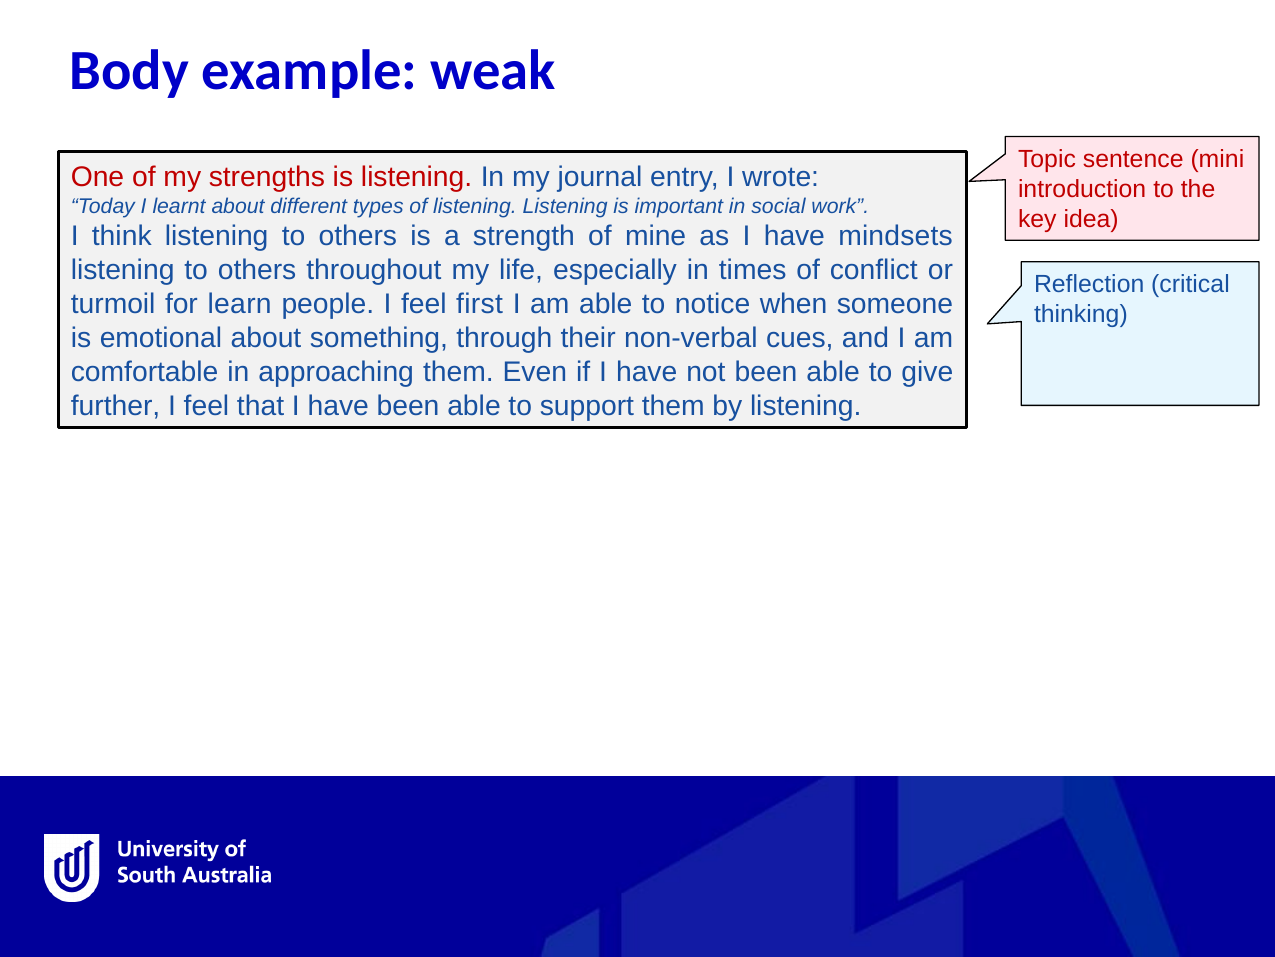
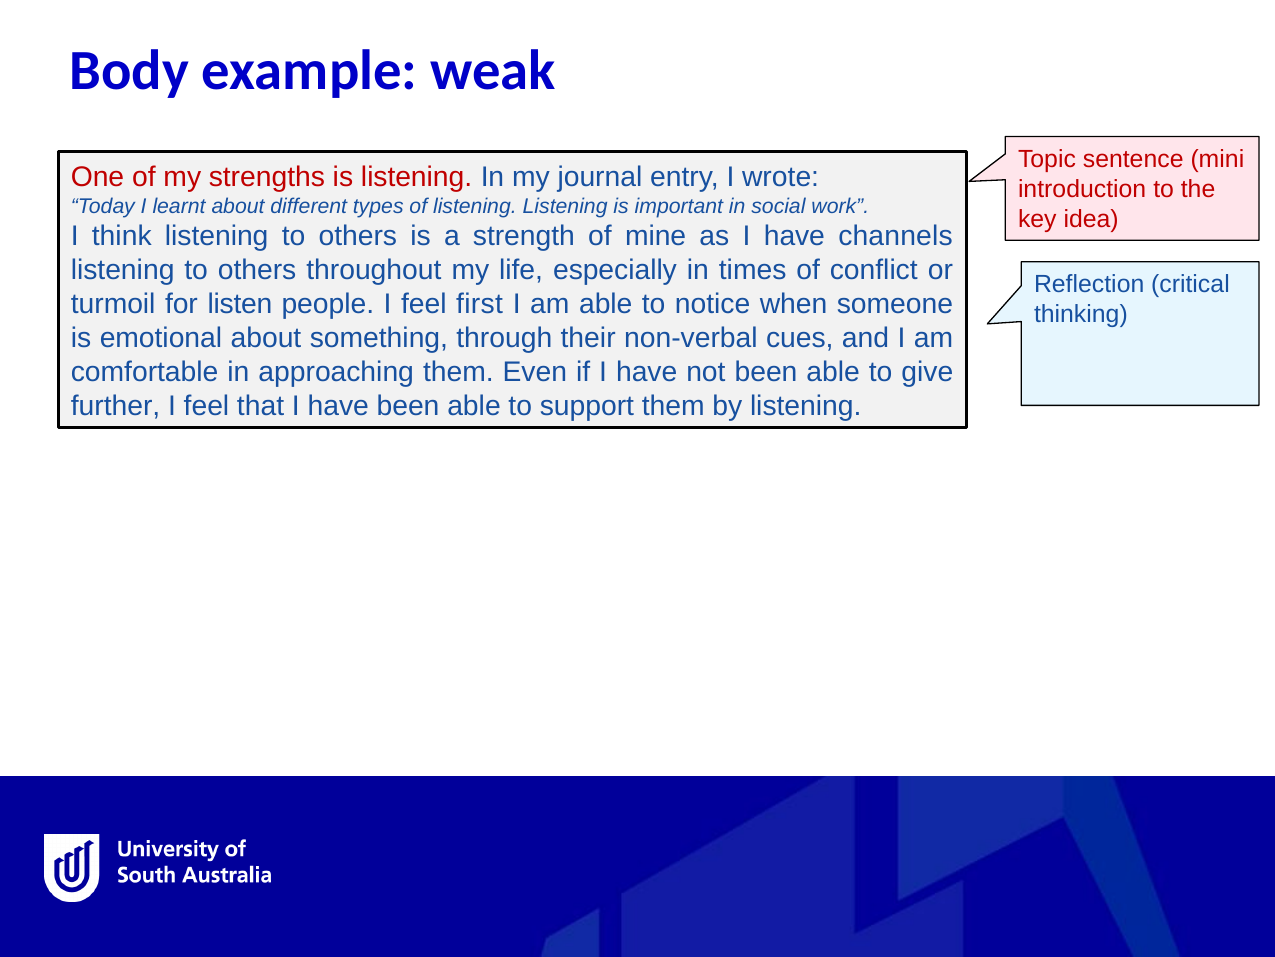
mindsets: mindsets -> channels
learn: learn -> listen
